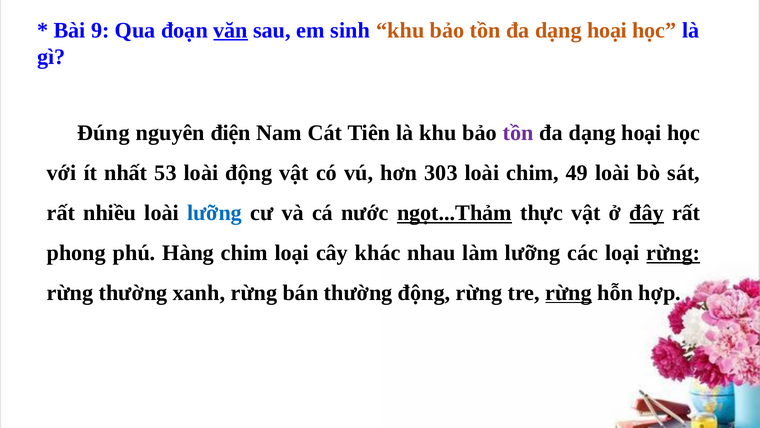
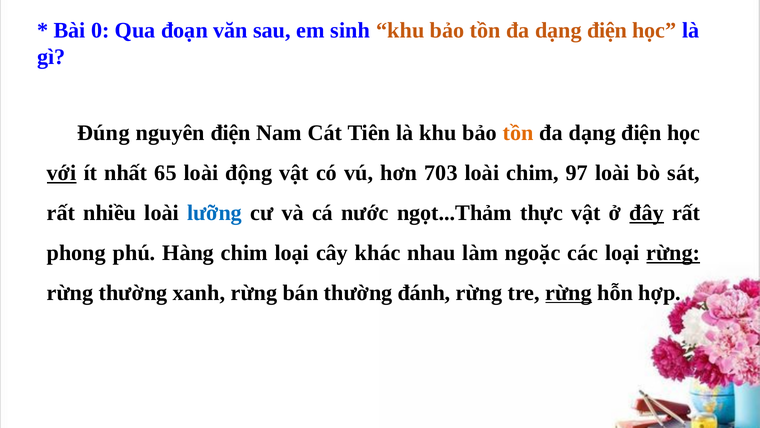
9: 9 -> 0
văn underline: present -> none
hoại at (607, 30): hoại -> điện
tồn at (518, 133) colour: purple -> orange
hoại at (641, 133): hoại -> điện
với underline: none -> present
53: 53 -> 65
303: 303 -> 703
49: 49 -> 97
ngọt...Thảm underline: present -> none
làm lưỡng: lưỡng -> ngoặc
thường động: động -> đánh
